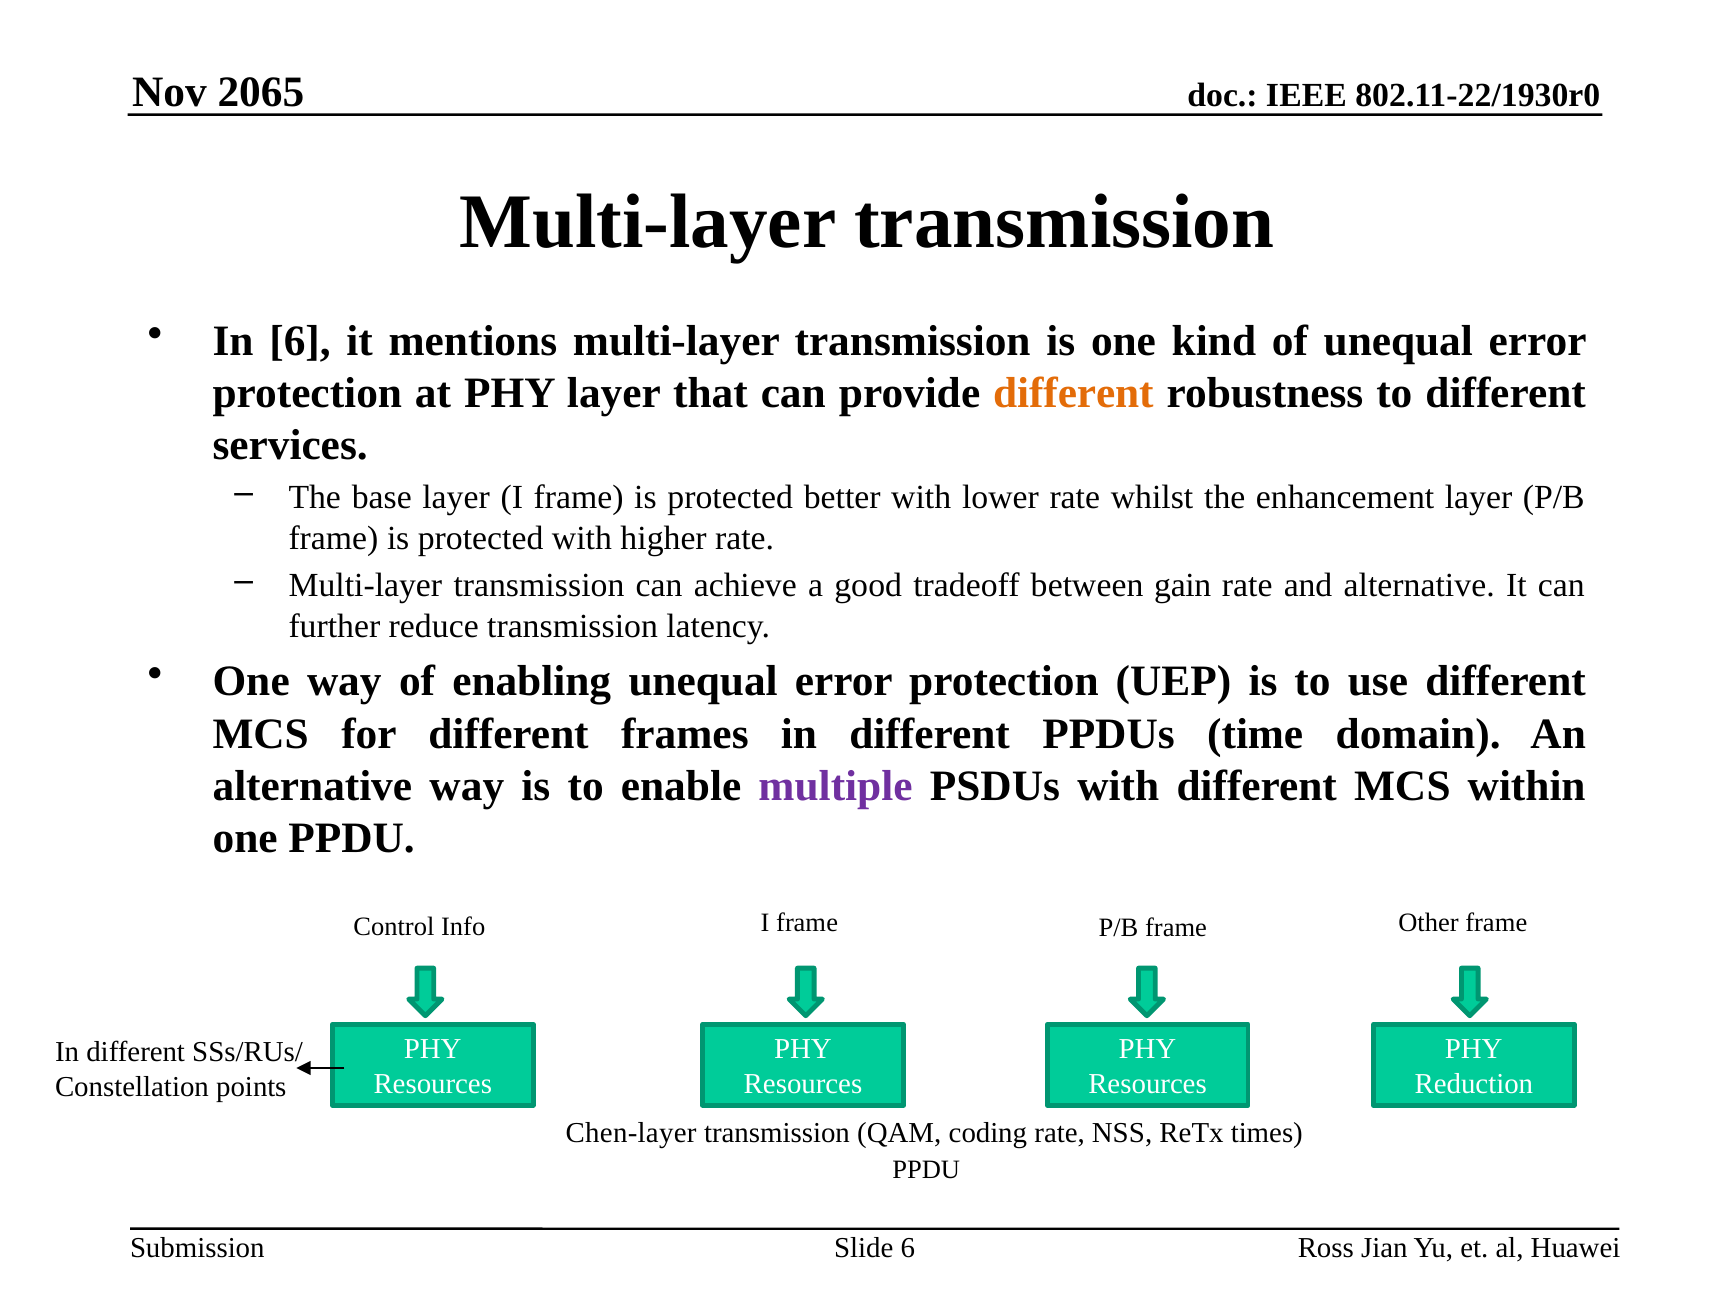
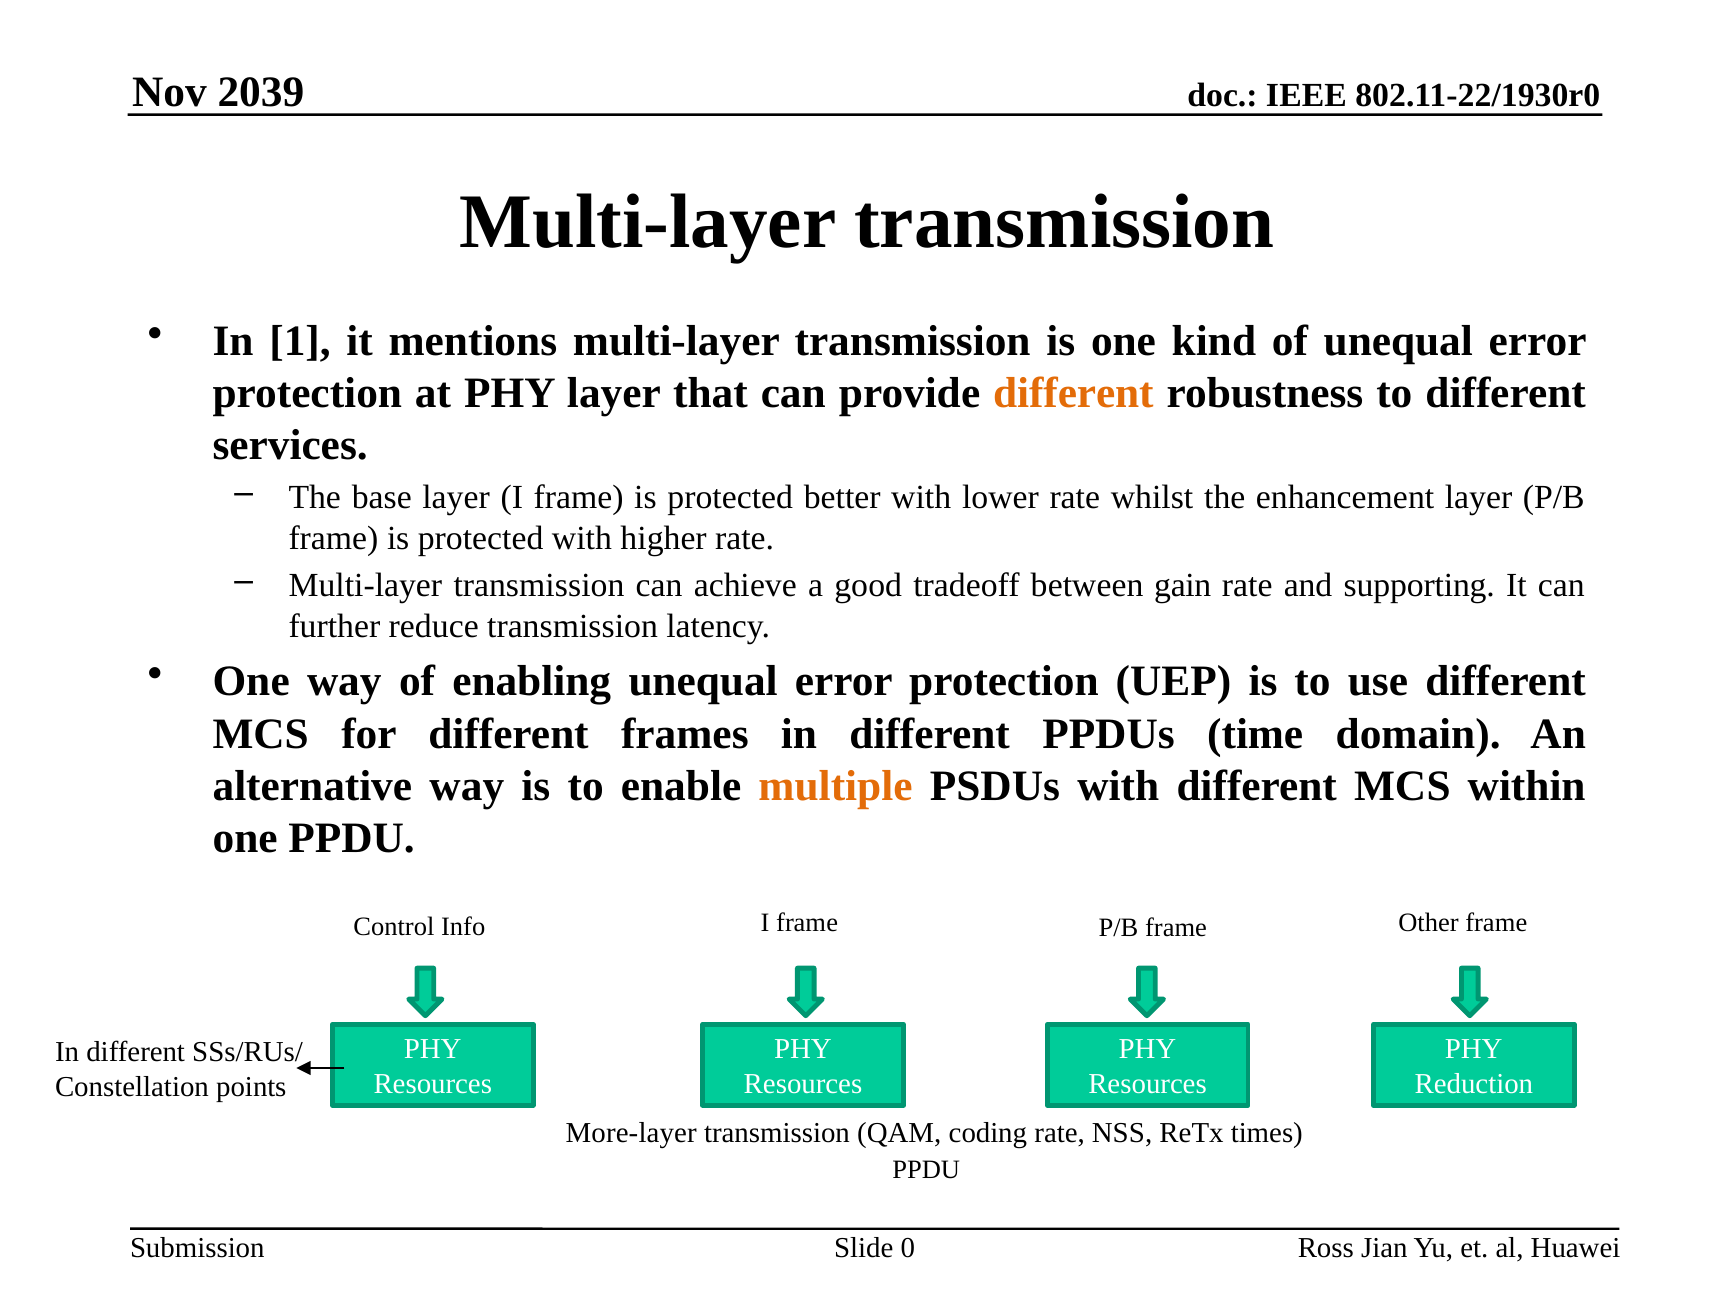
2065: 2065 -> 2039
In 6: 6 -> 1
and alternative: alternative -> supporting
multiple colour: purple -> orange
Chen-layer: Chen-layer -> More-layer
Slide 6: 6 -> 0
